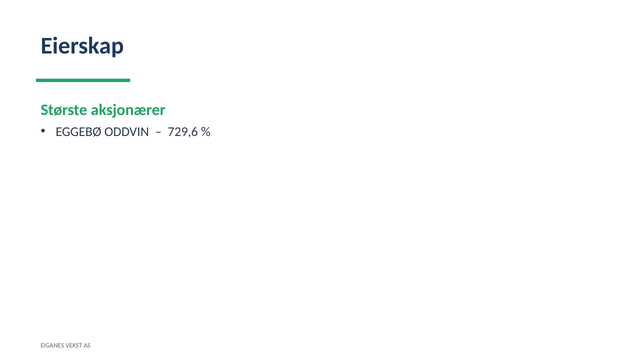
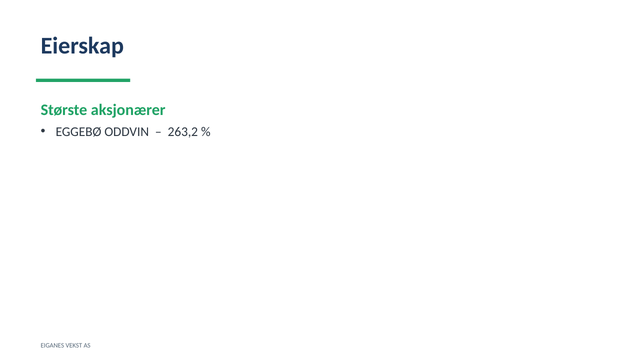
729,6: 729,6 -> 263,2
